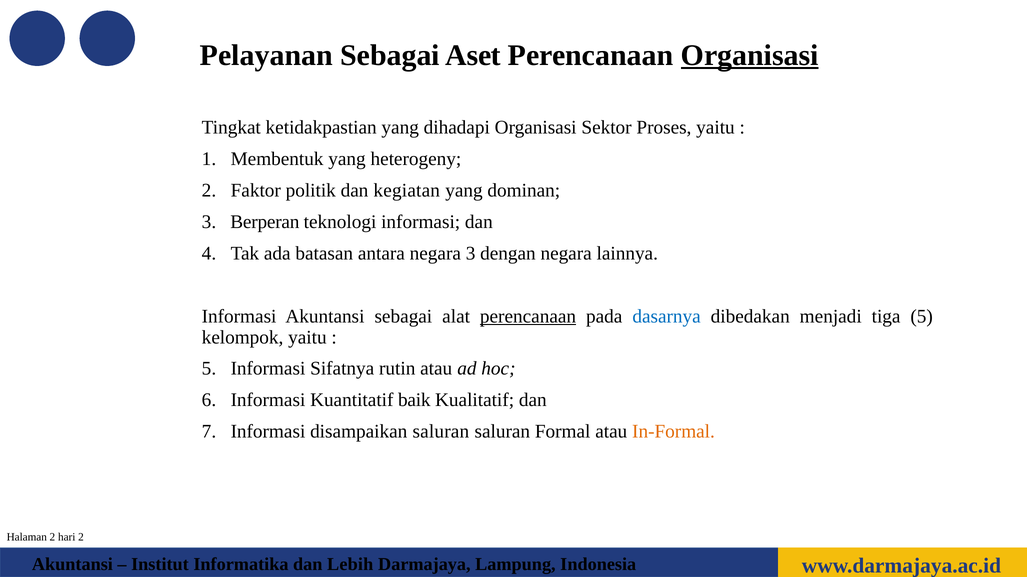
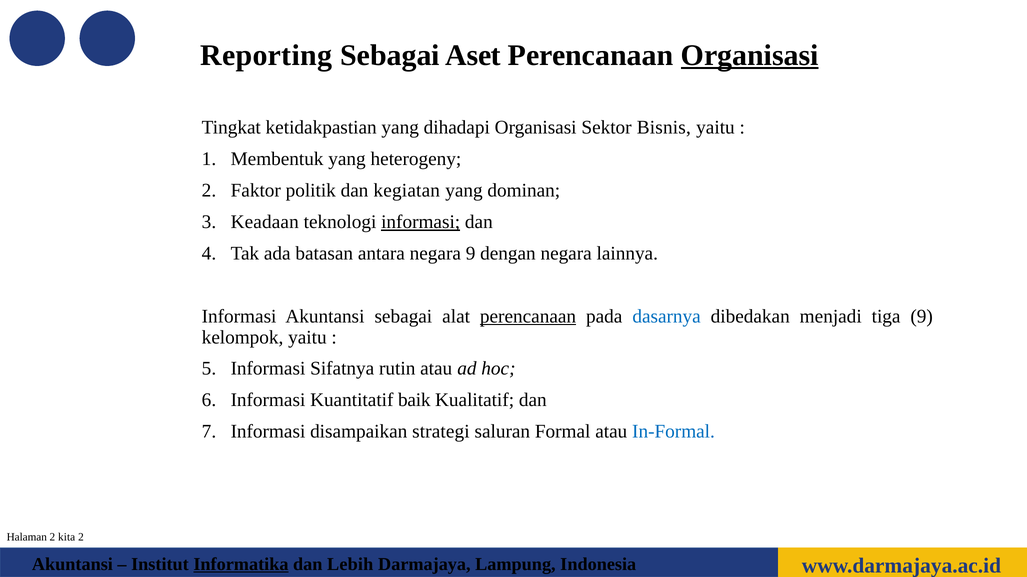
Pelayanan: Pelayanan -> Reporting
Proses: Proses -> Bisnis
Berperan: Berperan -> Keadaan
informasi at (421, 222) underline: none -> present
negara 3: 3 -> 9
tiga 5: 5 -> 9
disampaikan saluran: saluran -> strategi
In-Formal colour: orange -> blue
hari: hari -> kita
Informatika underline: none -> present
